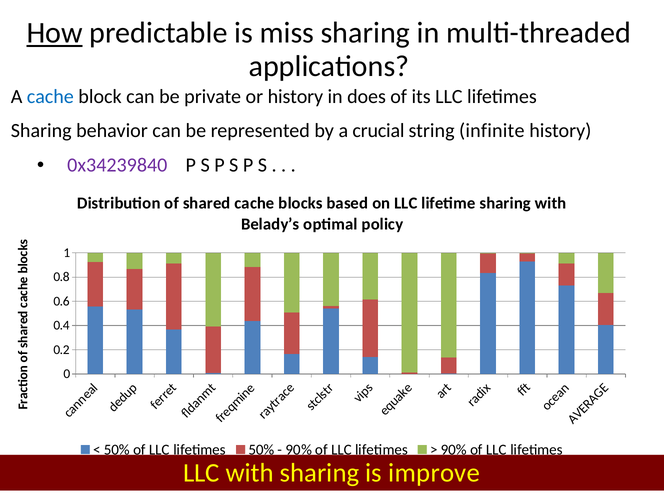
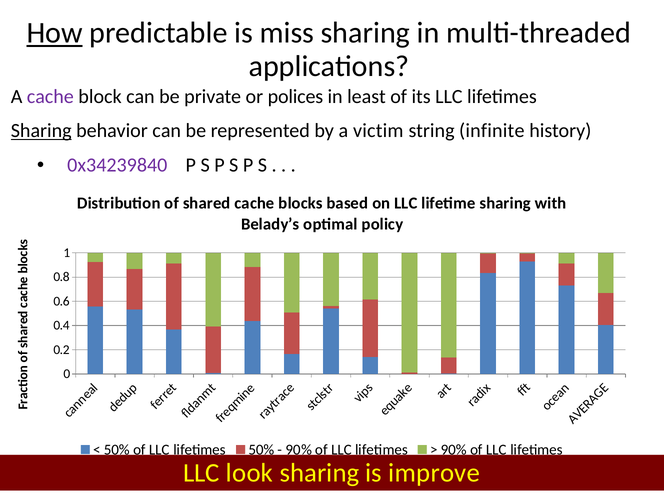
cache at (50, 96) colour: blue -> purple
or history: history -> polices
does: does -> least
Sharing at (41, 131) underline: none -> present
crucial: crucial -> victim
LLC with: with -> look
